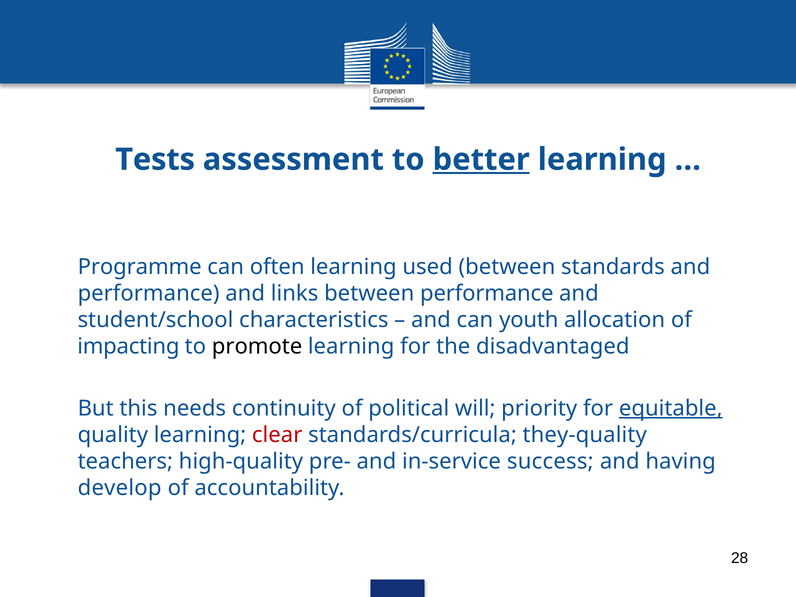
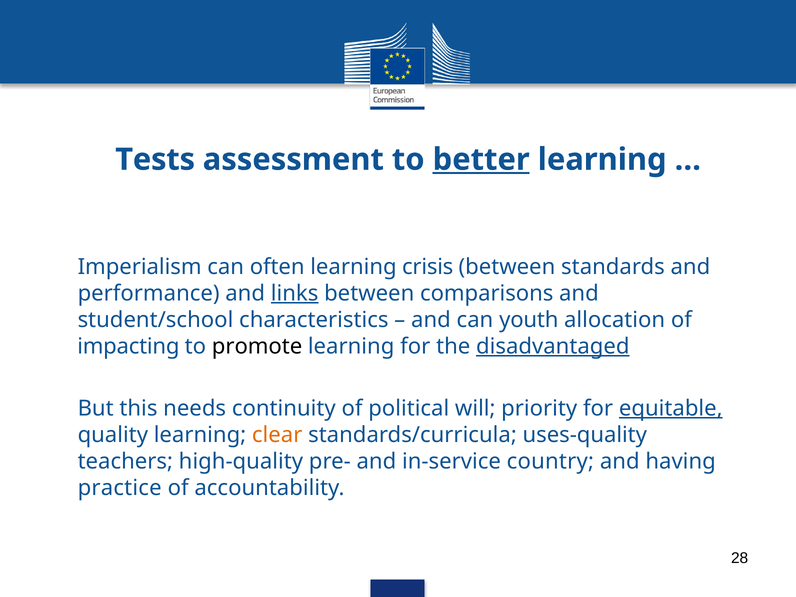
Programme: Programme -> Imperialism
used: used -> crisis
links underline: none -> present
between performance: performance -> comparisons
disadvantaged underline: none -> present
clear colour: red -> orange
they-quality: they-quality -> uses-quality
success: success -> country
develop: develop -> practice
